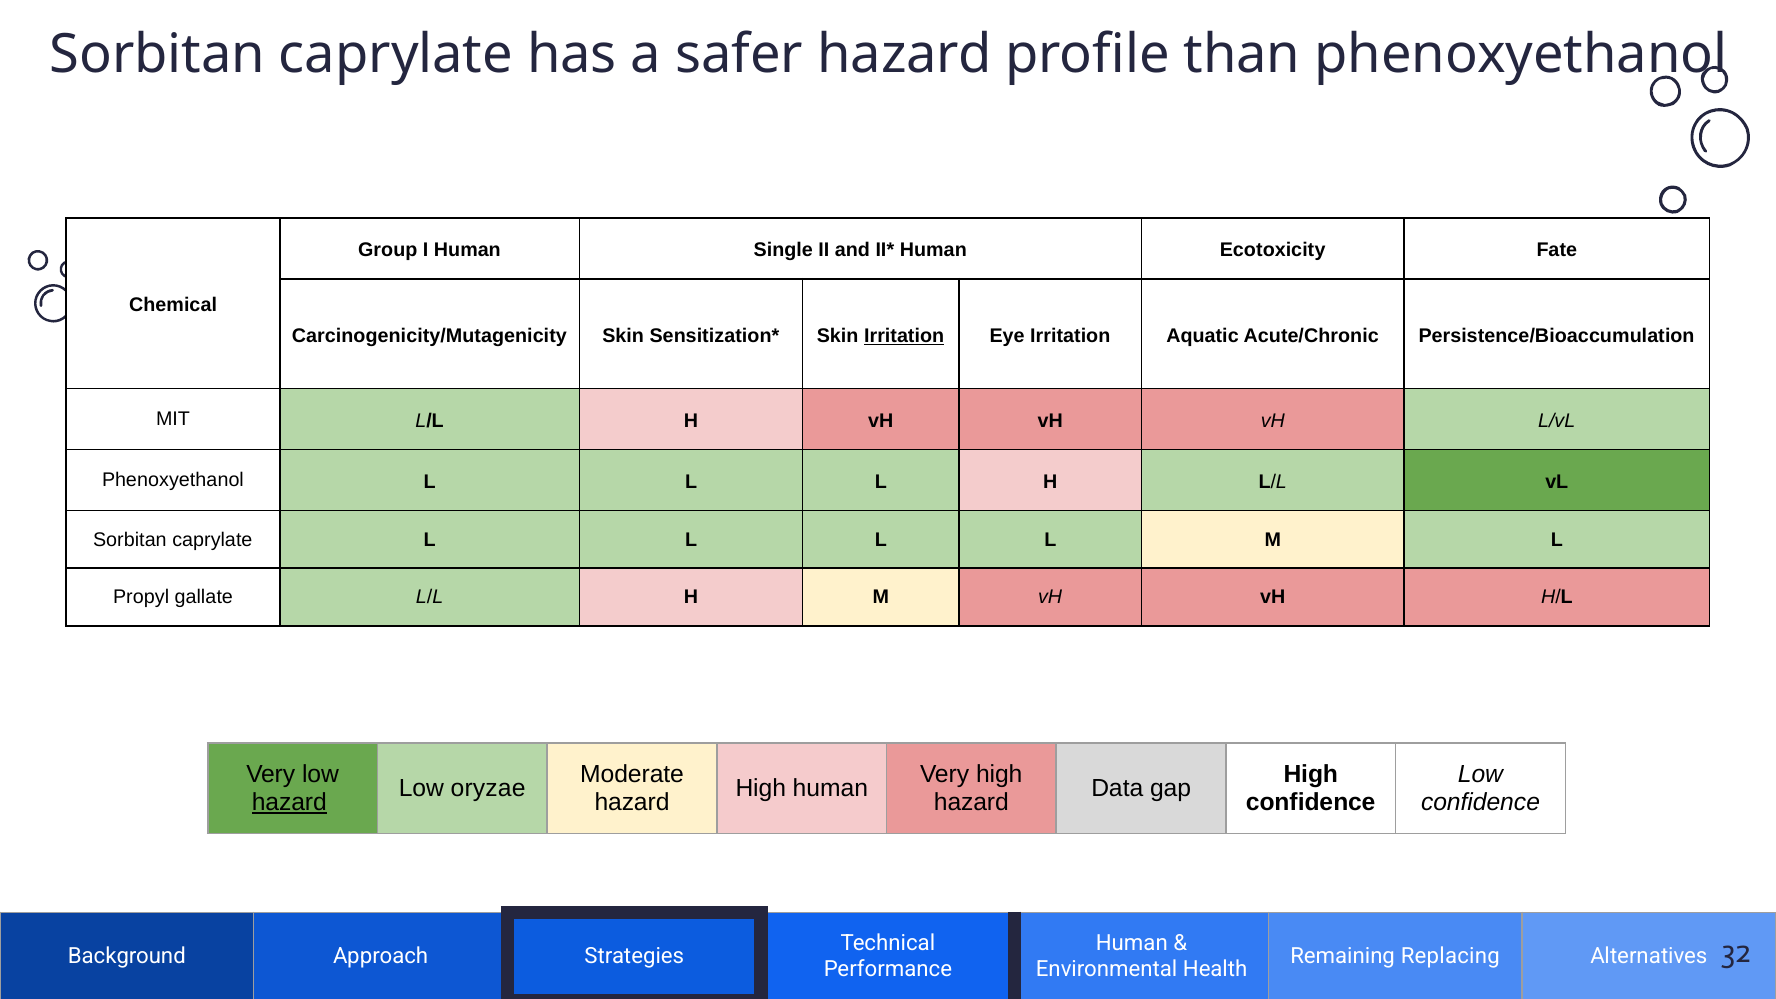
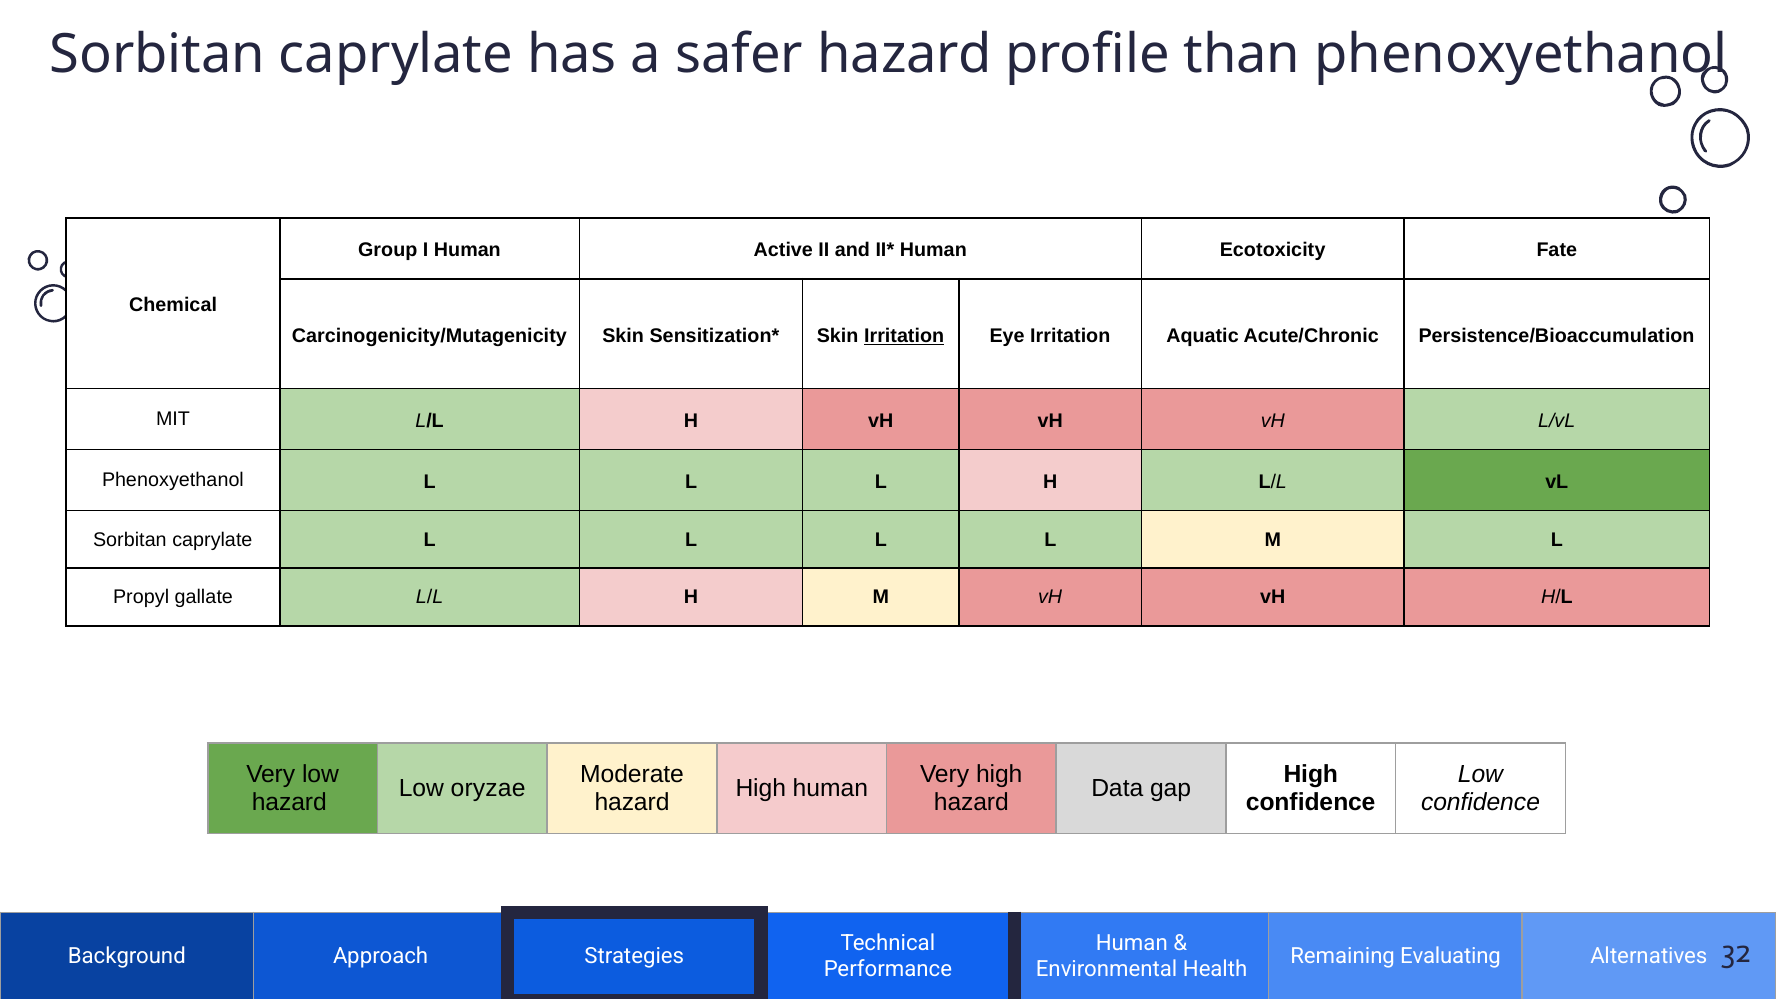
Single: Single -> Active
hazard at (289, 802) underline: present -> none
Replacing: Replacing -> Evaluating
